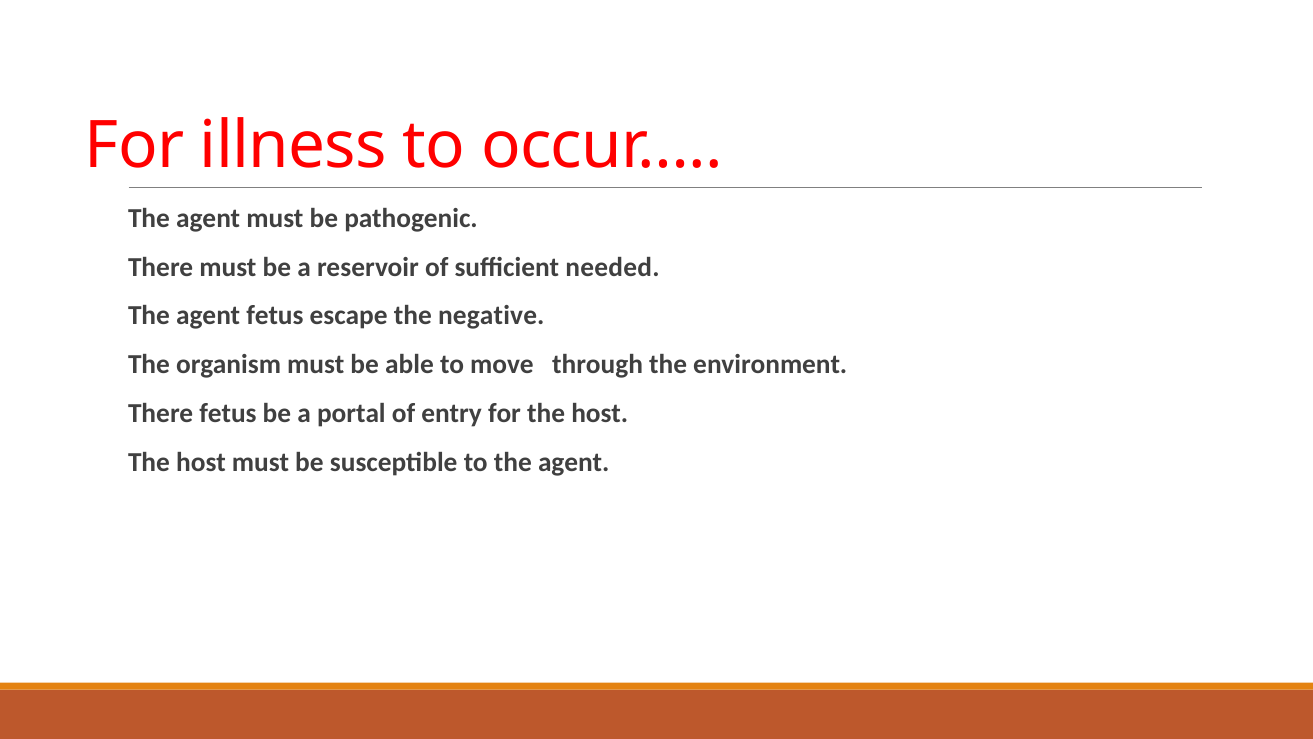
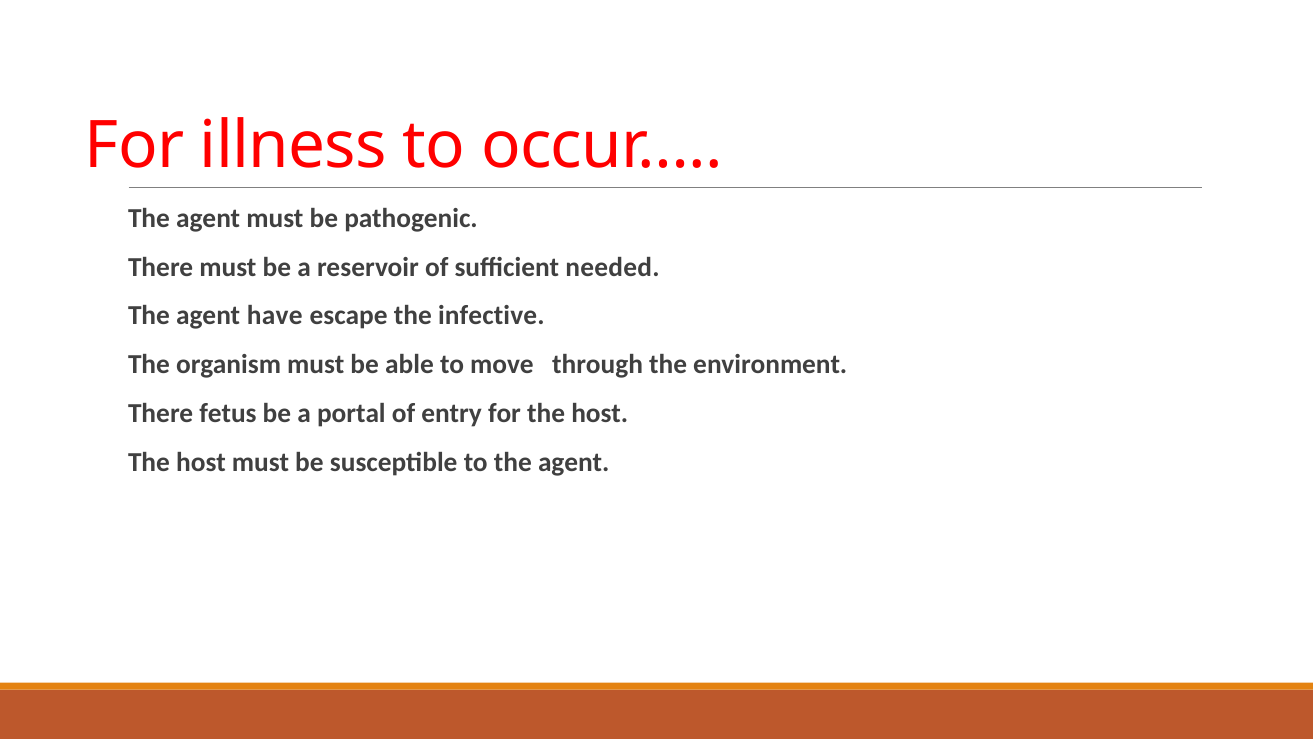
agent fetus: fetus -> have
negative: negative -> infective
